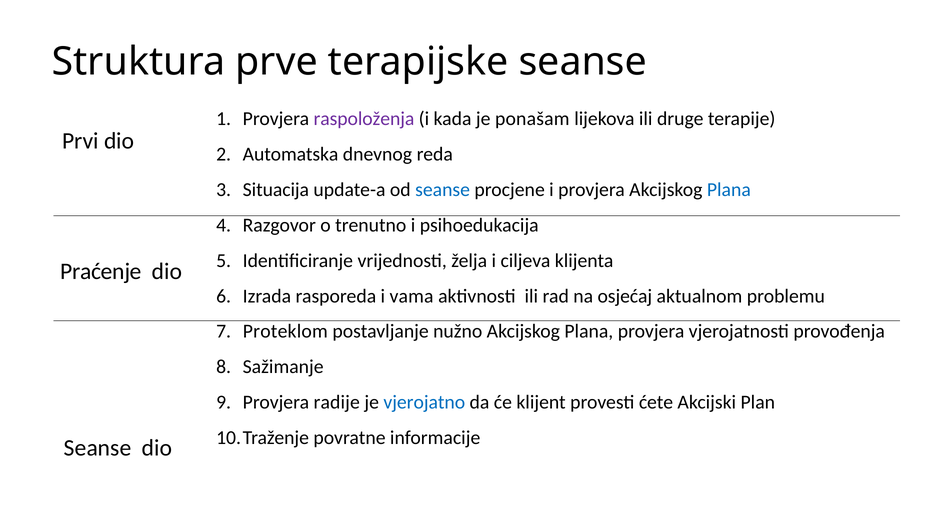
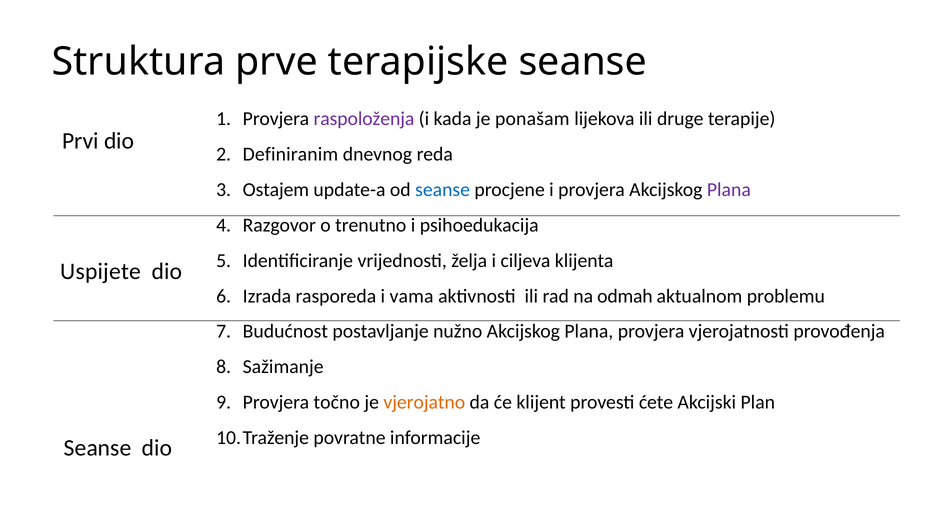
Automatska: Automatska -> Definiranim
Situacija: Situacija -> Ostajem
Plana at (729, 189) colour: blue -> purple
Praćenje: Praćenje -> Uspijete
osjećaj: osjećaj -> odmah
Proteklom: Proteklom -> Budućnost
radije: radije -> točno
vjerojatno colour: blue -> orange
